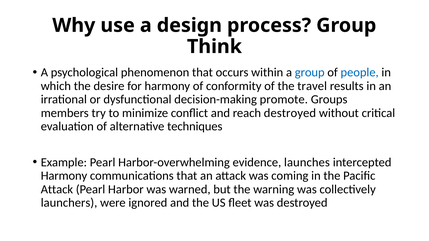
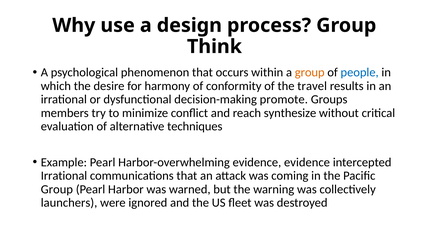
group at (310, 73) colour: blue -> orange
reach destroyed: destroyed -> synthesize
evidence launches: launches -> evidence
Harmony at (64, 176): Harmony -> Irrational
Attack at (57, 190): Attack -> Group
